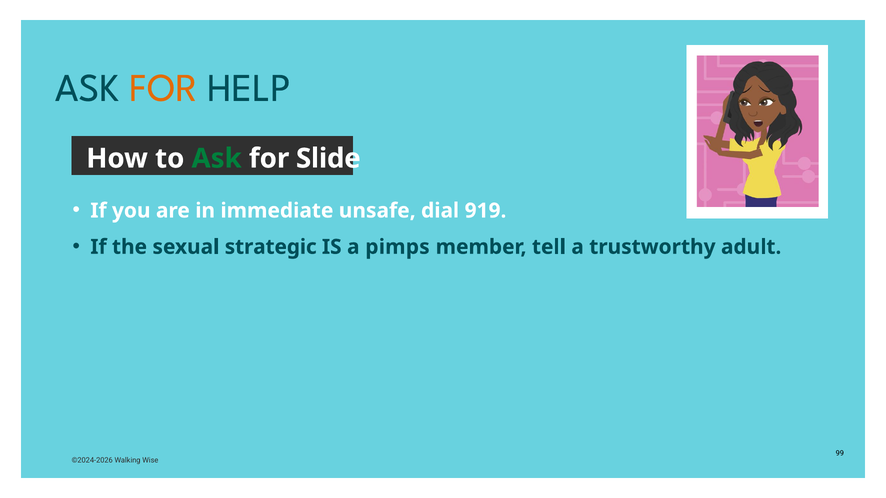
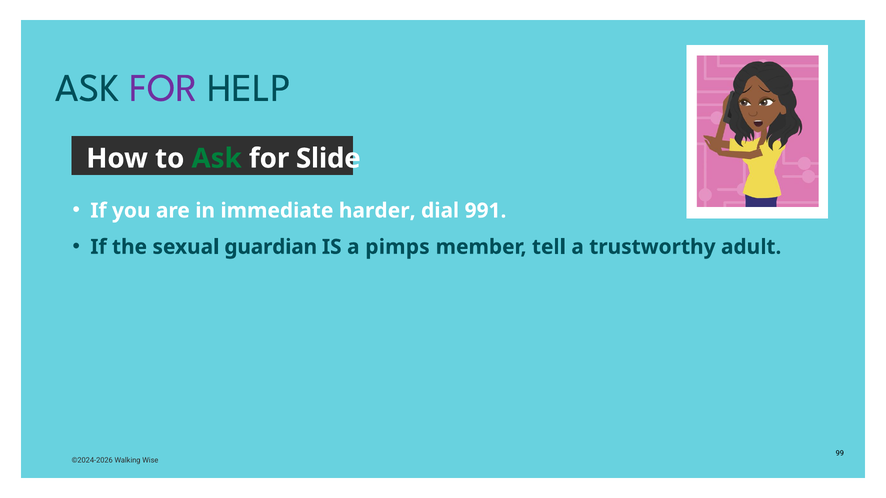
FOR at (163, 88) colour: orange -> purple
unsafe: unsafe -> harder
919: 919 -> 991
strategic: strategic -> guardian
